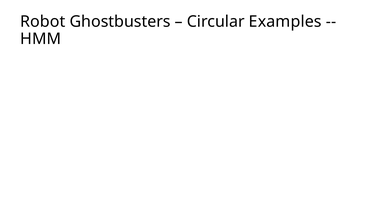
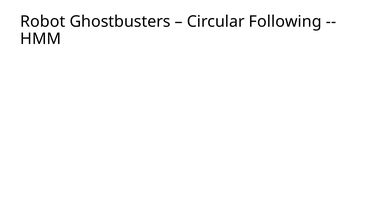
Examples: Examples -> Following
